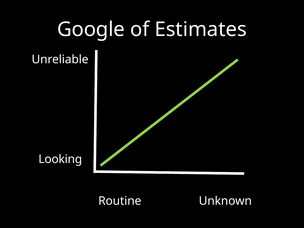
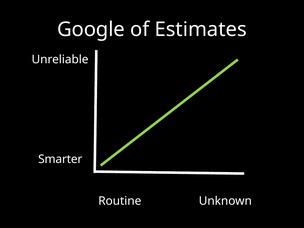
Looking: Looking -> Smarter
